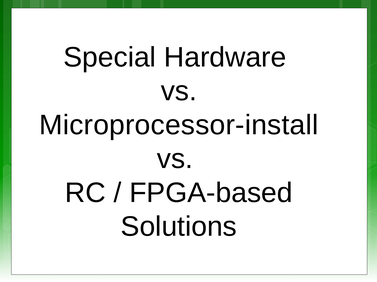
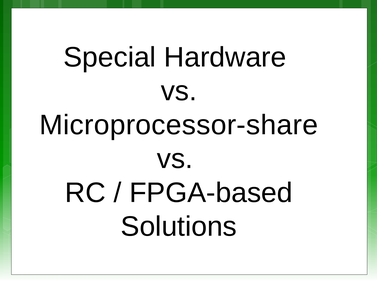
Microprocessor-install: Microprocessor-install -> Microprocessor-share
